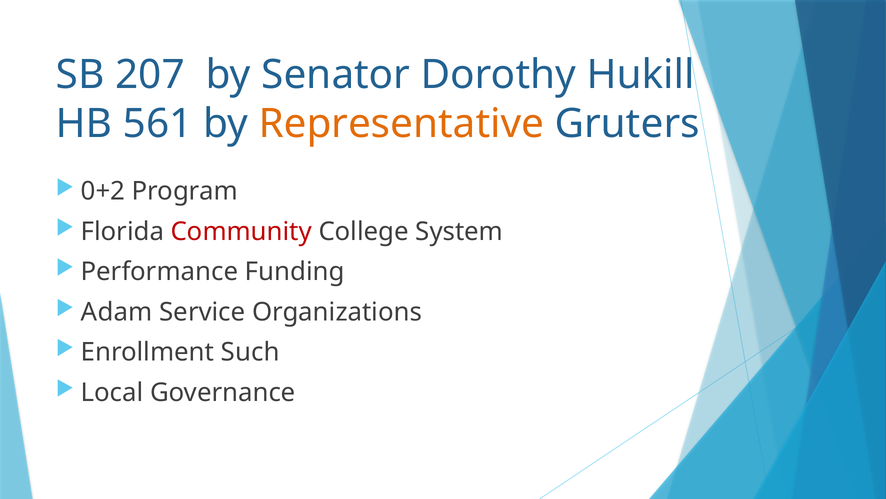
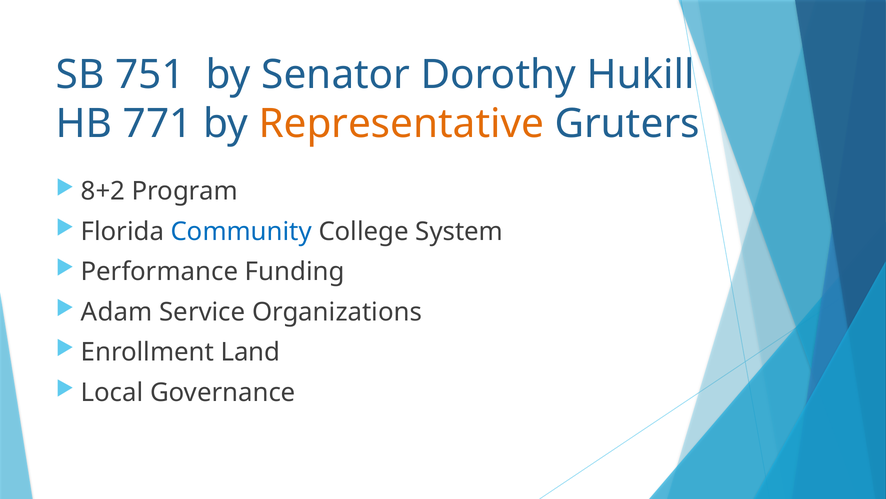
207: 207 -> 751
561: 561 -> 771
0+2: 0+2 -> 8+2
Community colour: red -> blue
Such: Such -> Land
